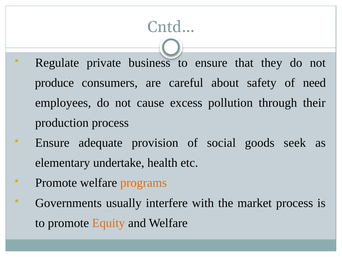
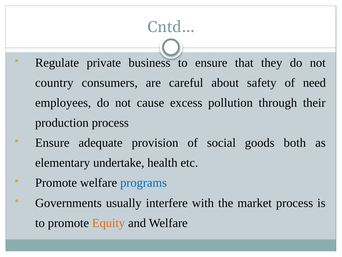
produce: produce -> country
seek: seek -> both
programs colour: orange -> blue
